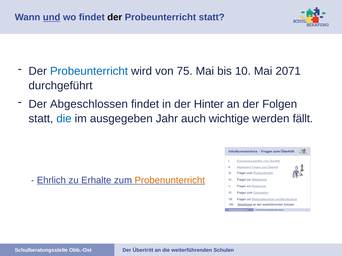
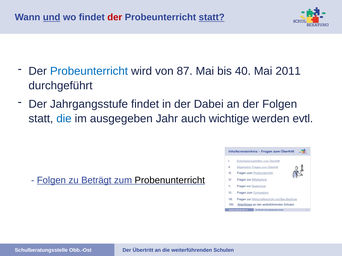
der at (115, 17) colour: black -> red
statt at (212, 17) underline: none -> present
75: 75 -> 87
10: 10 -> 40
2071: 2071 -> 2011
Abgeschlossen: Abgeschlossen -> Jahrgangsstufe
Hinter: Hinter -> Dabei
fällt: fällt -> evtl
Ehrlich at (51, 181): Ehrlich -> Folgen
Erhalte: Erhalte -> Beträgt
Probenunterricht colour: orange -> black
